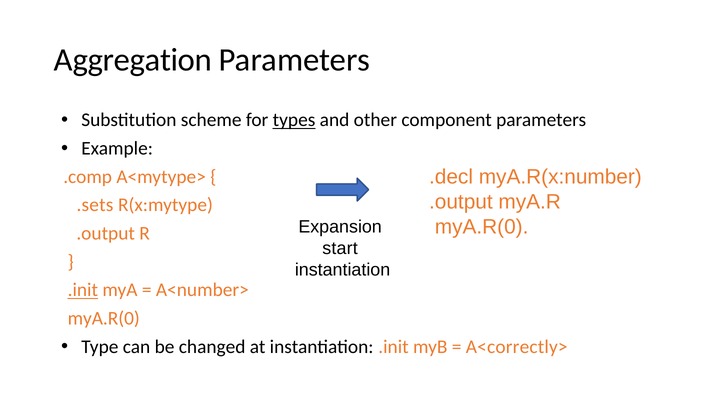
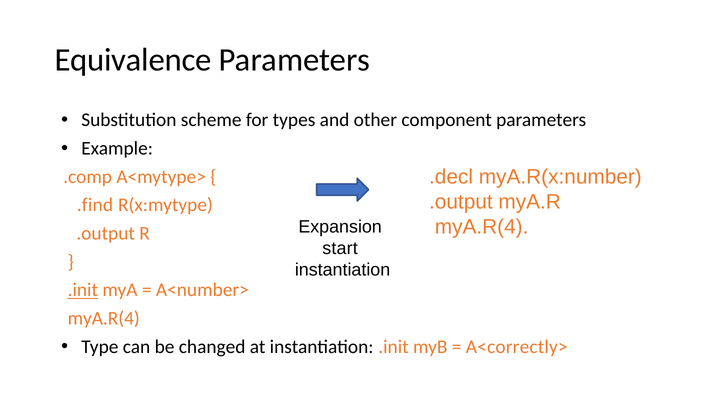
Aggregation: Aggregation -> Equivalence
types underline: present -> none
.sets: .sets -> .find
myA.R(0 at (482, 227): myA.R(0 -> myA.R(4
myA.R(0 at (104, 319): myA.R(0 -> myA.R(4
